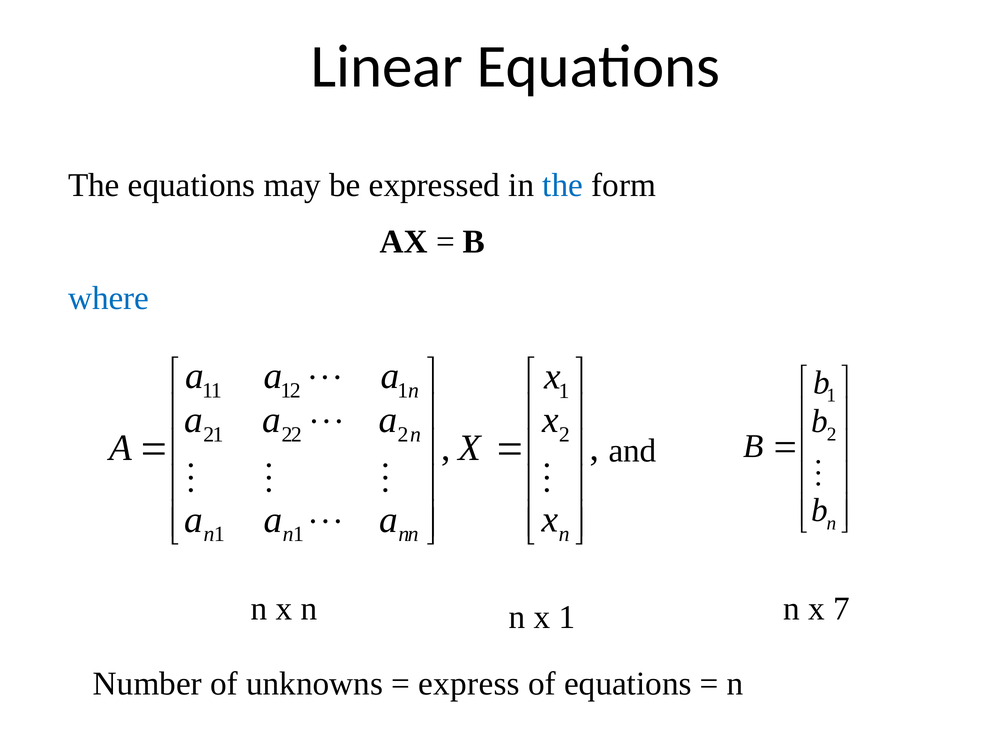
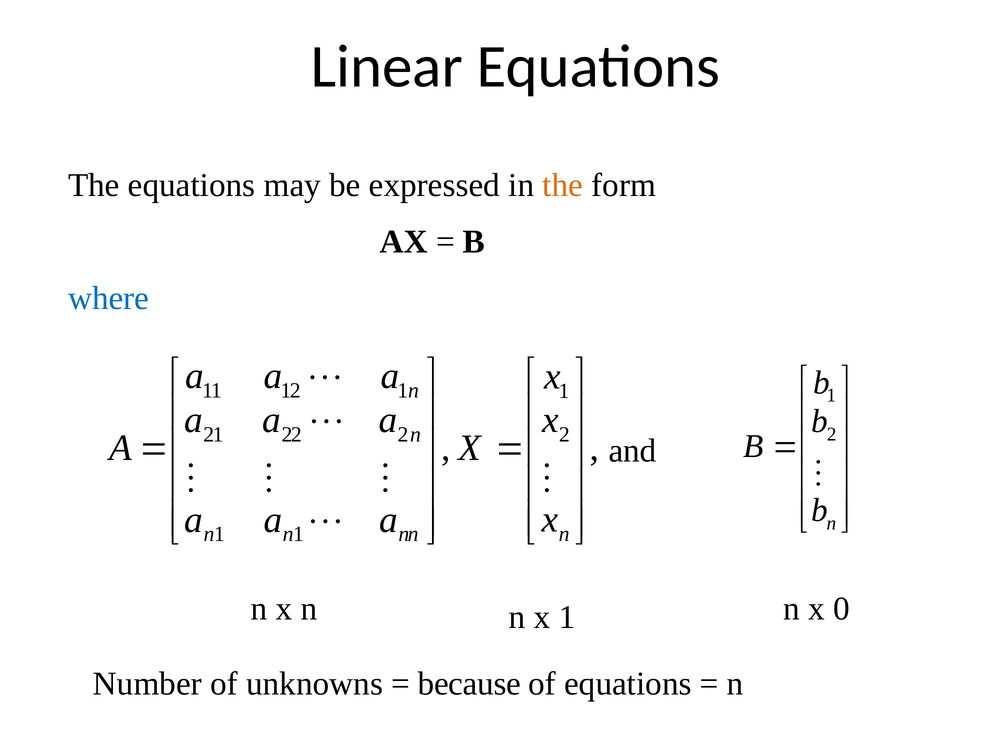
the at (563, 185) colour: blue -> orange
7: 7 -> 0
express: express -> because
